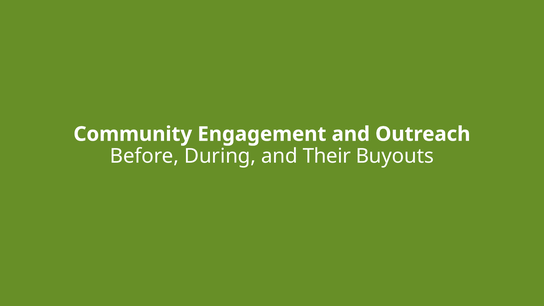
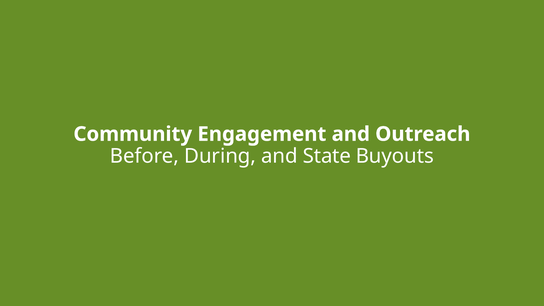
Their: Their -> State
